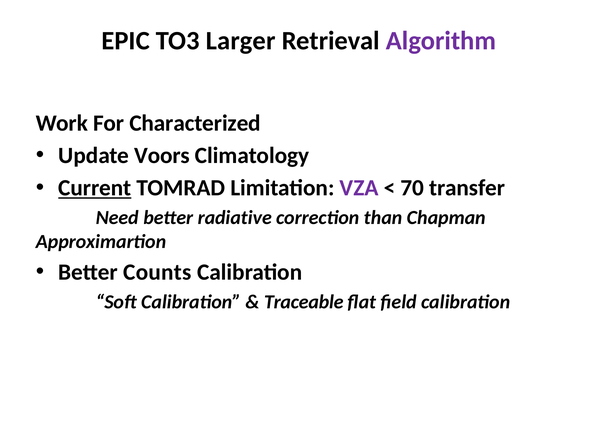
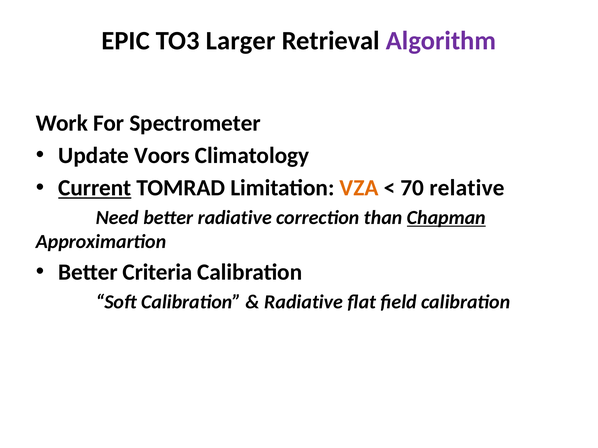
Characterized: Characterized -> Spectrometer
VZA colour: purple -> orange
transfer: transfer -> relative
Chapman underline: none -> present
Counts: Counts -> Criteria
Traceable at (304, 302): Traceable -> Radiative
